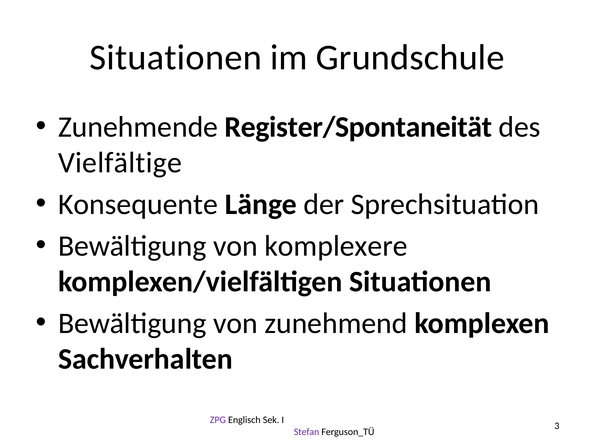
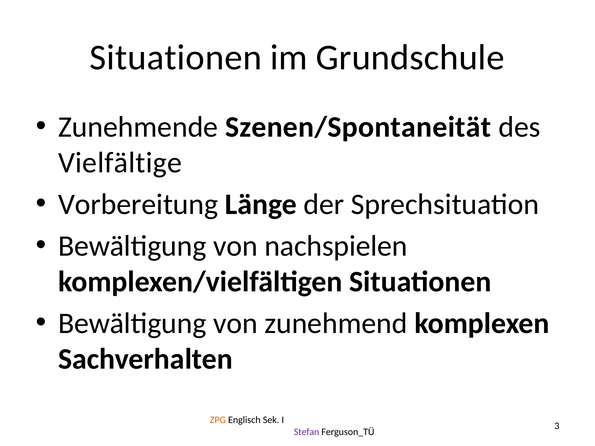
Register/Spontaneität: Register/Spontaneität -> Szenen/Spontaneität
Konsequente: Konsequente -> Vorbereitung
komplexere: komplexere -> nachspielen
ZPG colour: purple -> orange
